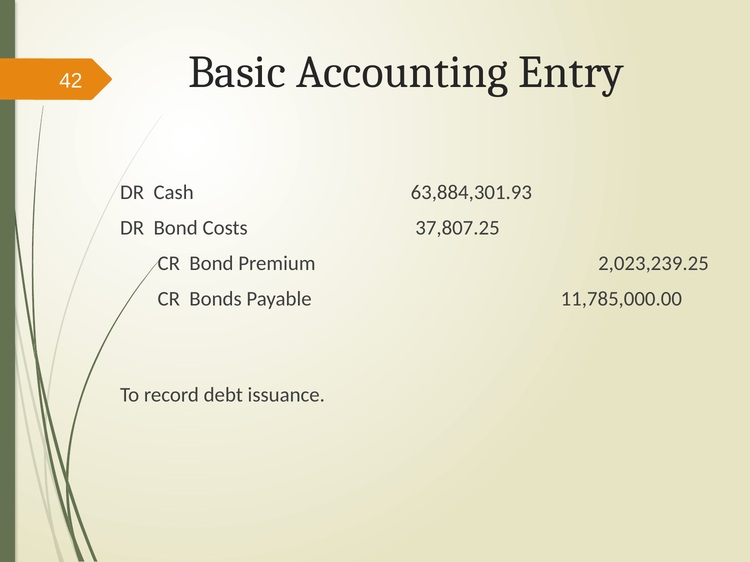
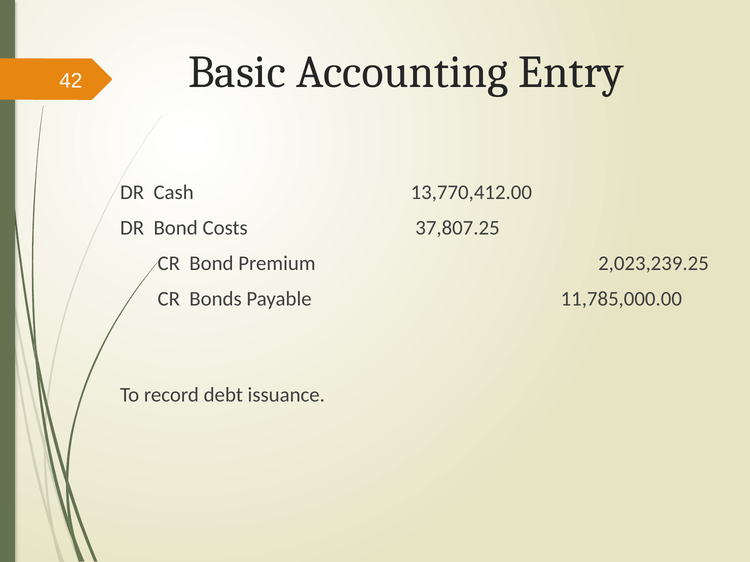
63,884,301.93: 63,884,301.93 -> 13,770,412.00
